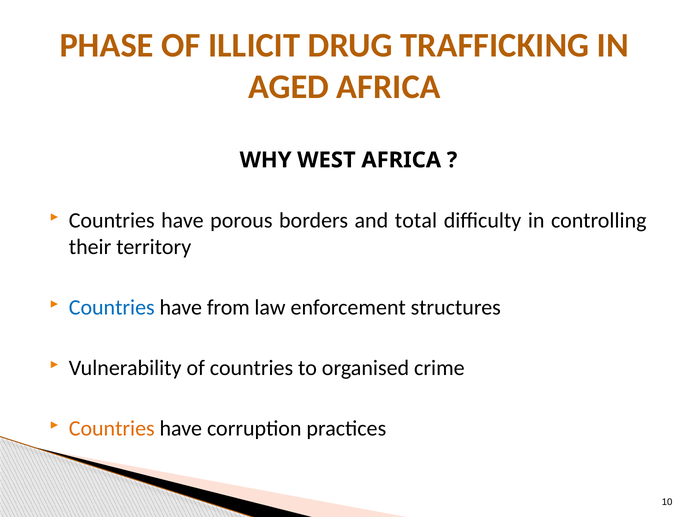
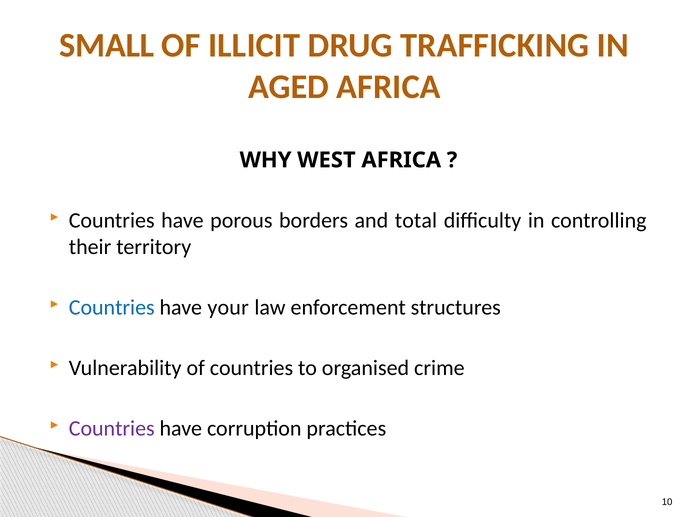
PHASE: PHASE -> SMALL
from: from -> your
Countries at (112, 428) colour: orange -> purple
